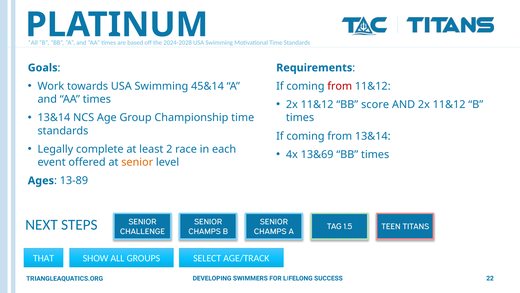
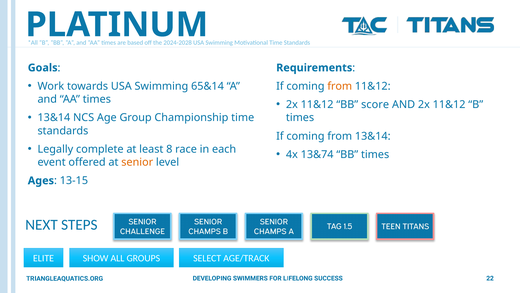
45&14: 45&14 -> 65&14
from at (340, 86) colour: red -> orange
2: 2 -> 8
13&69: 13&69 -> 13&74
13-89: 13-89 -> 13-15
THAT: THAT -> ELITE
